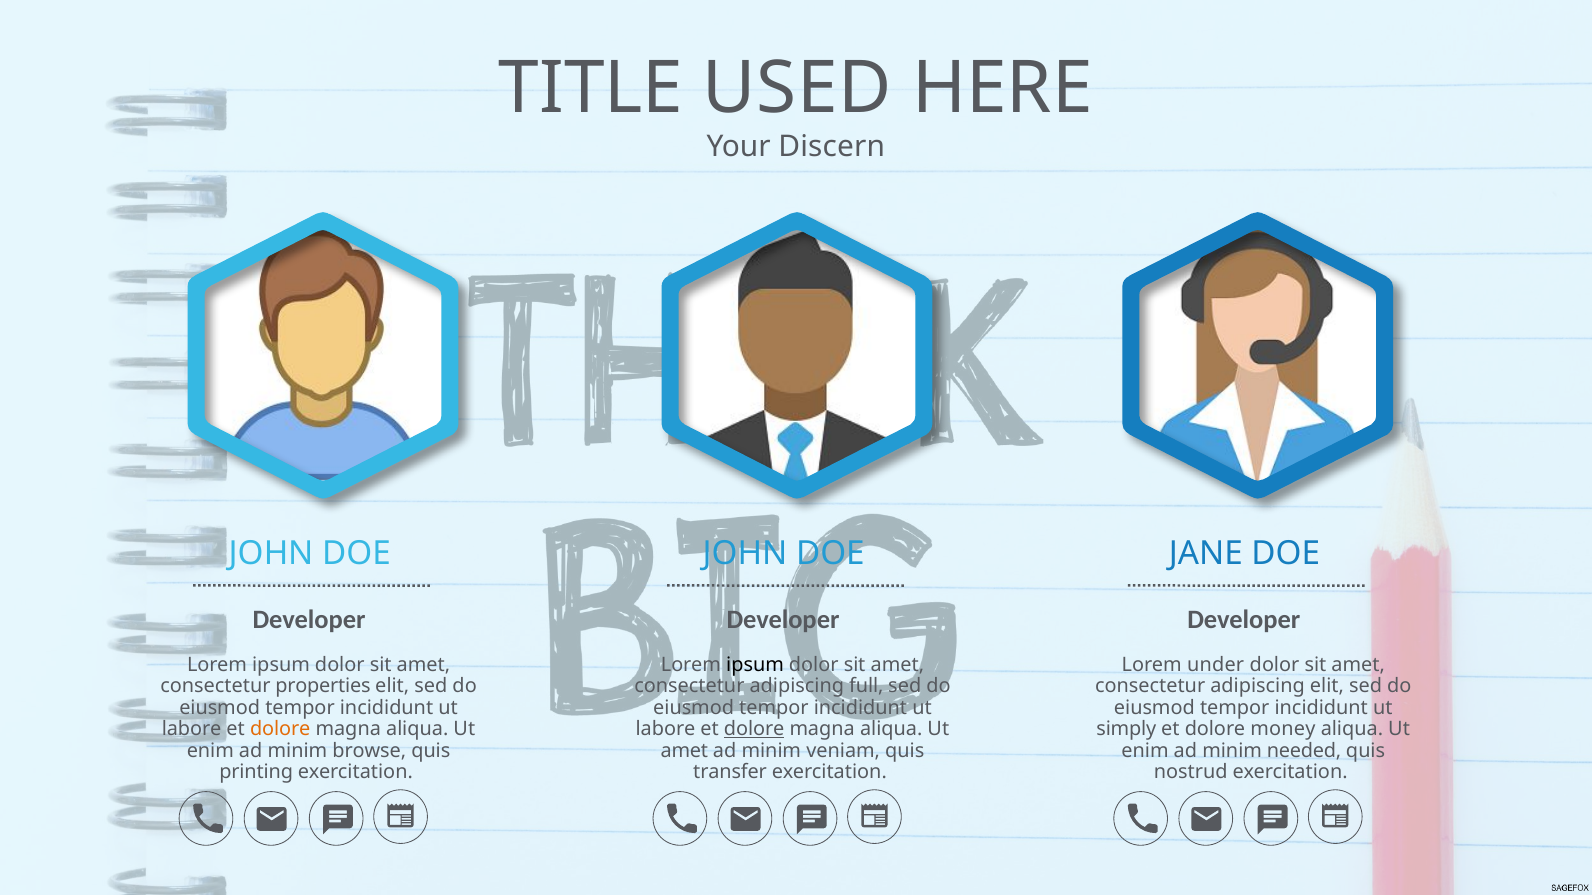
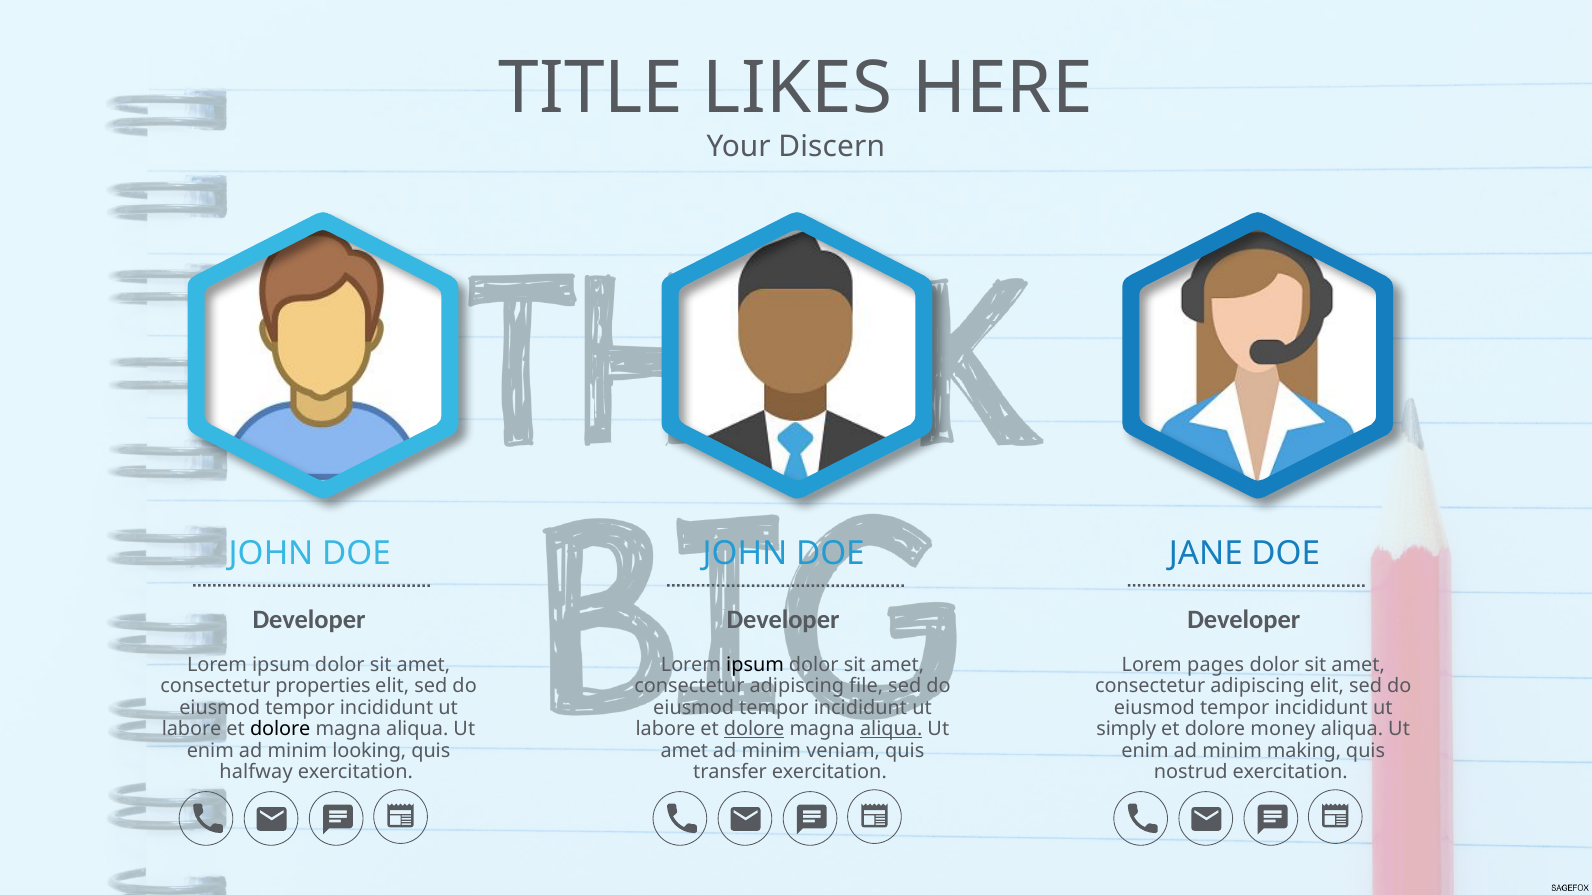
USED: USED -> LIKES
under: under -> pages
full: full -> file
dolore at (280, 730) colour: orange -> black
aliqua at (891, 730) underline: none -> present
browse: browse -> looking
needed: needed -> making
printing: printing -> halfway
